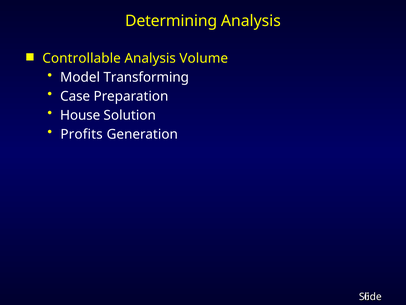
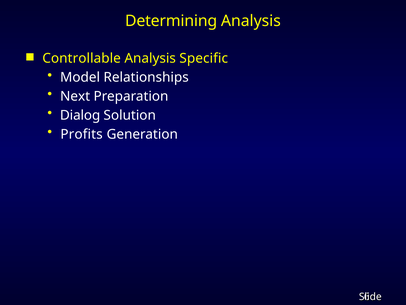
Volume: Volume -> Specific
Transforming: Transforming -> Relationships
Case: Case -> Next
House: House -> Dialog
